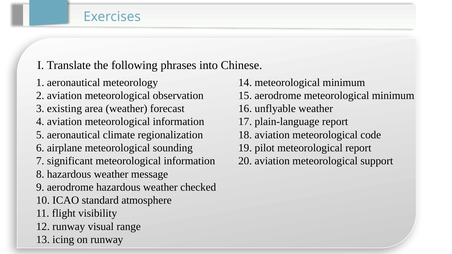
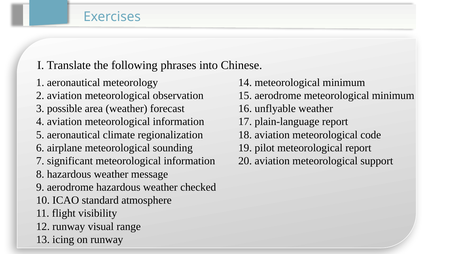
existing: existing -> possible
